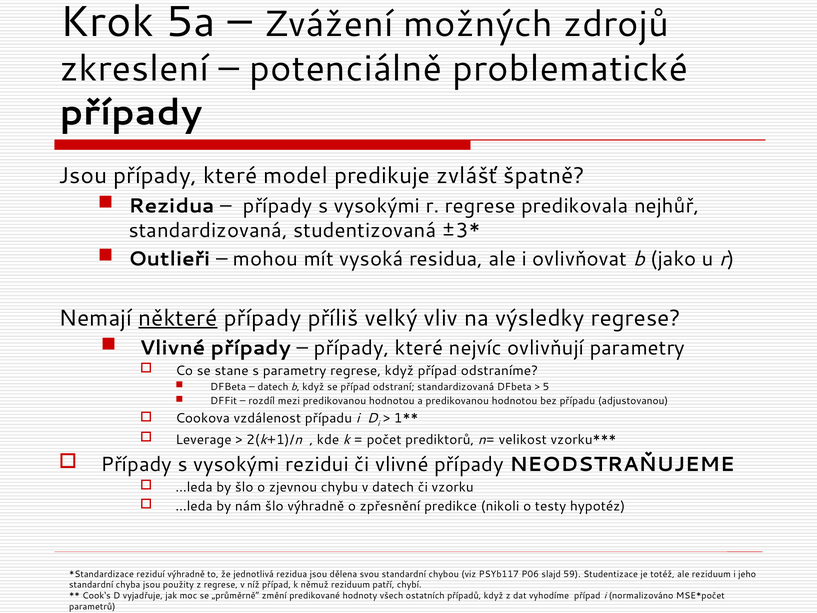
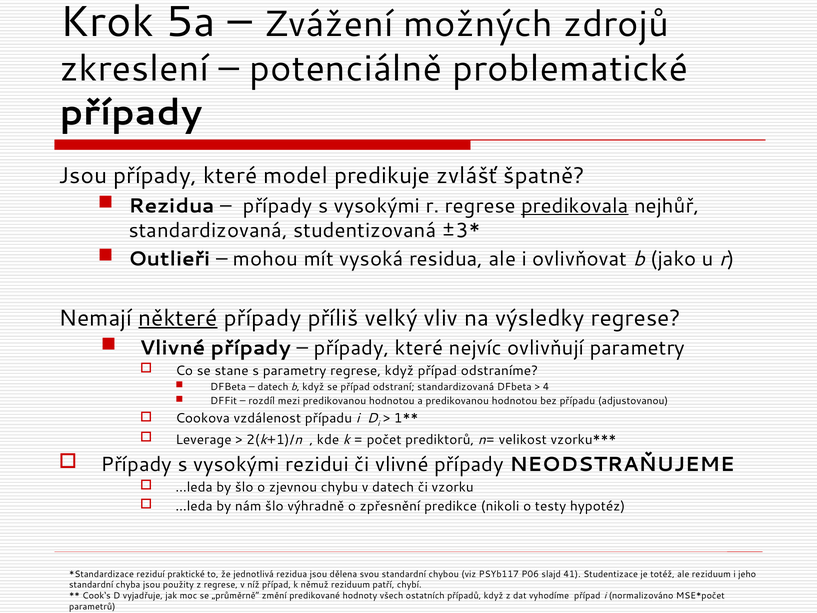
predikovala underline: none -> present
5: 5 -> 4
reziduí výhradně: výhradně -> praktické
59: 59 -> 41
